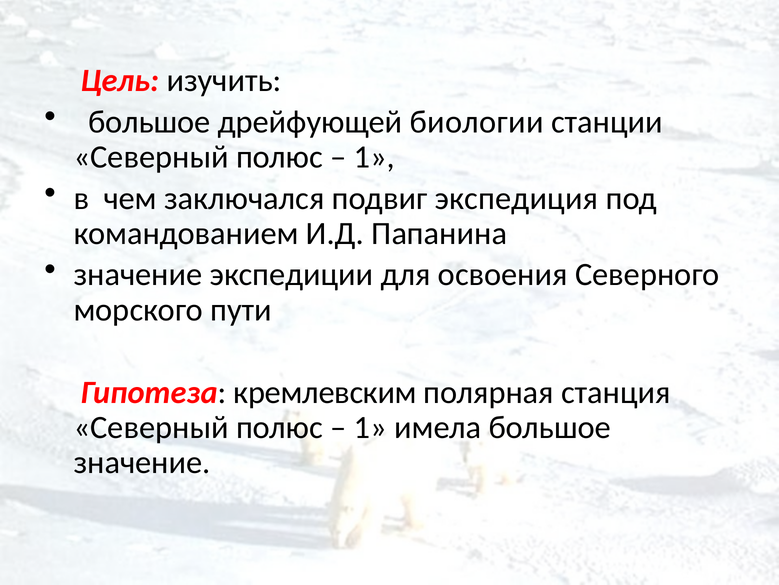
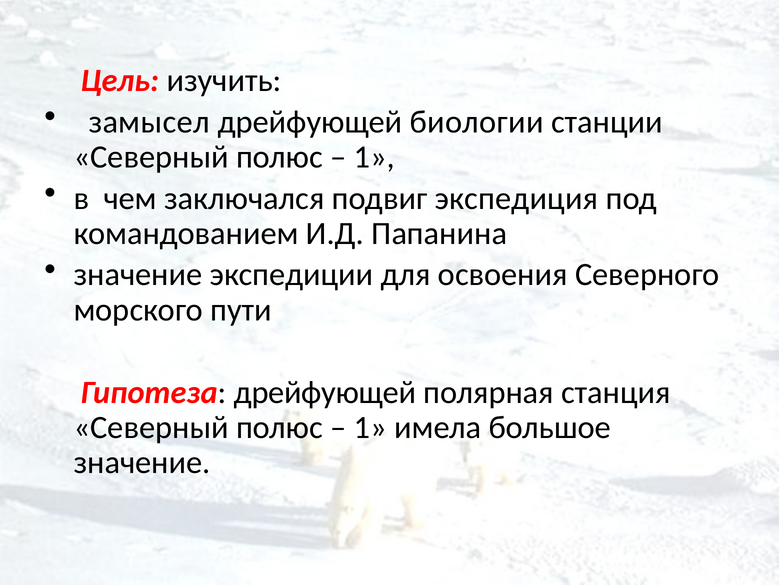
большое at (149, 122): большое -> замысел
Гипотеза кремлевским: кремлевским -> дрейфующей
